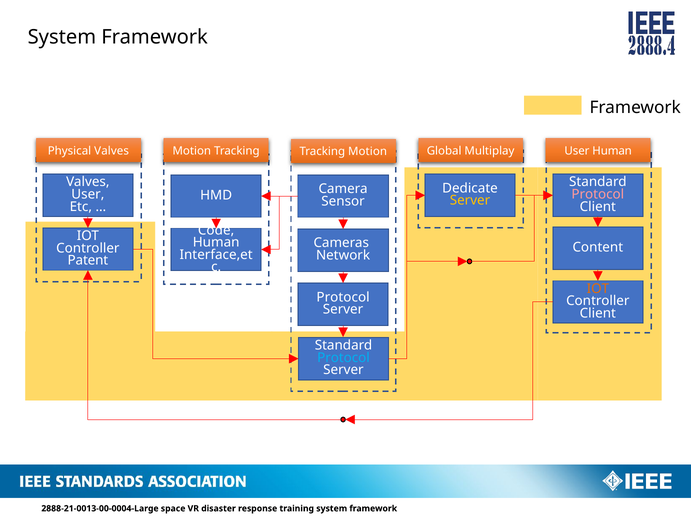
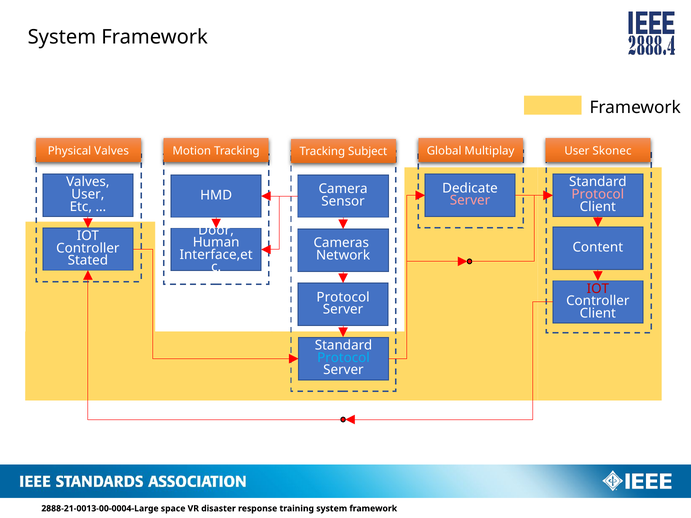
User Human: Human -> Skonec
Tracking Motion: Motion -> Subject
Server at (470, 201) colour: yellow -> pink
Code: Code -> Door
Patent: Patent -> Stated
IOT at (598, 289) colour: orange -> red
